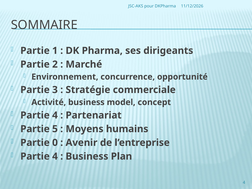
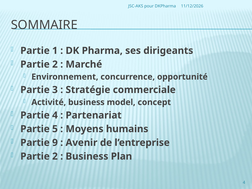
0: 0 -> 9
4 at (55, 156): 4 -> 2
